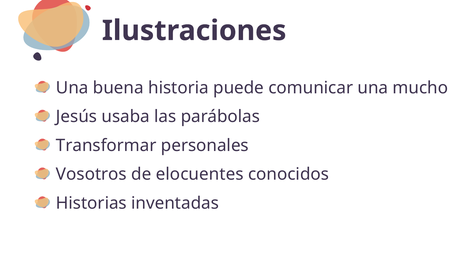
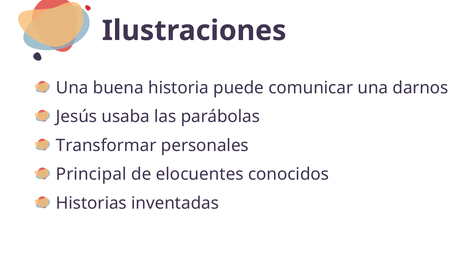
mucho: mucho -> darnos
Vosotros: Vosotros -> Principal
